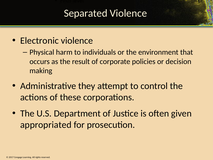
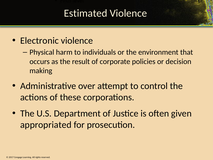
Separated: Separated -> Estimated
they: they -> over
